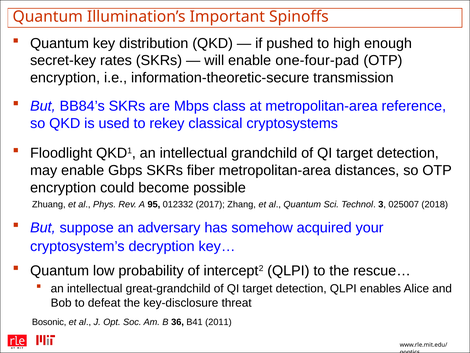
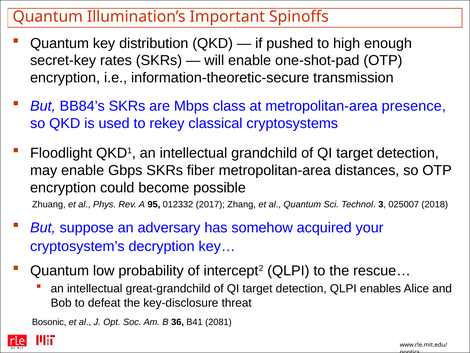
one-four-pad: one-four-pad -> one-shot-pad
reference: reference -> presence
2011: 2011 -> 2081
